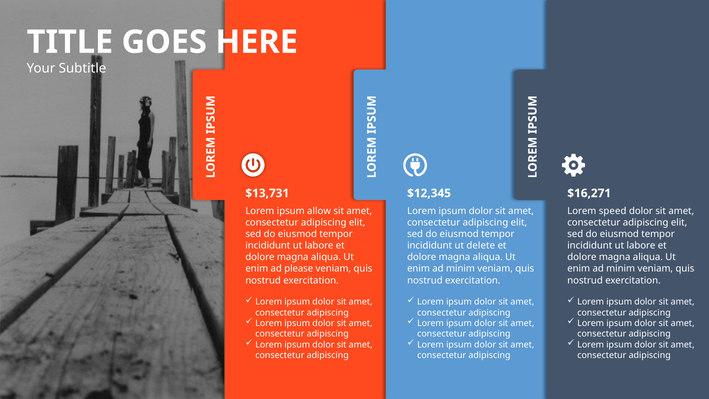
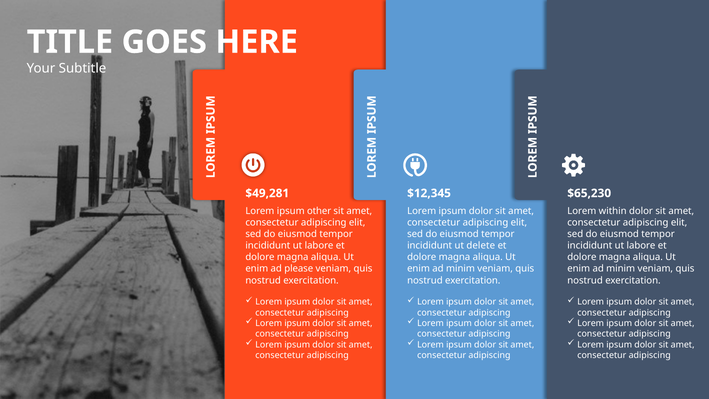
$13,731: $13,731 -> $49,281
$16,271: $16,271 -> $65,230
allow: allow -> other
speed: speed -> within
